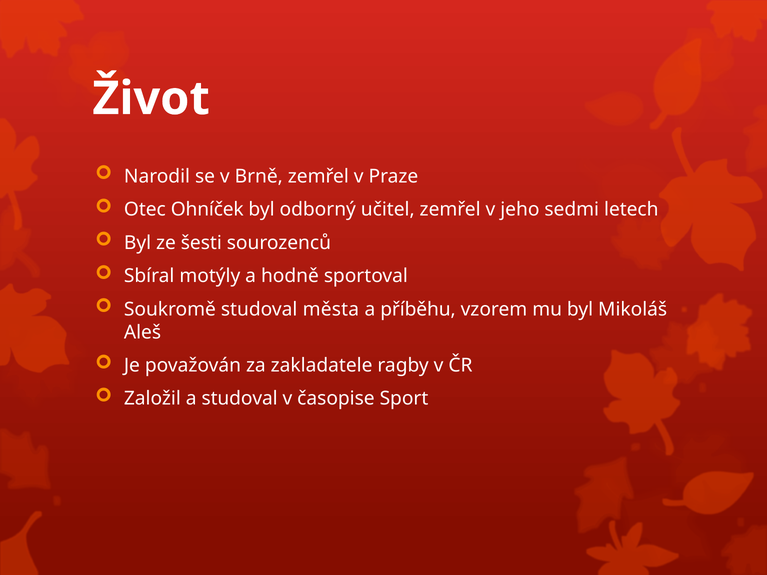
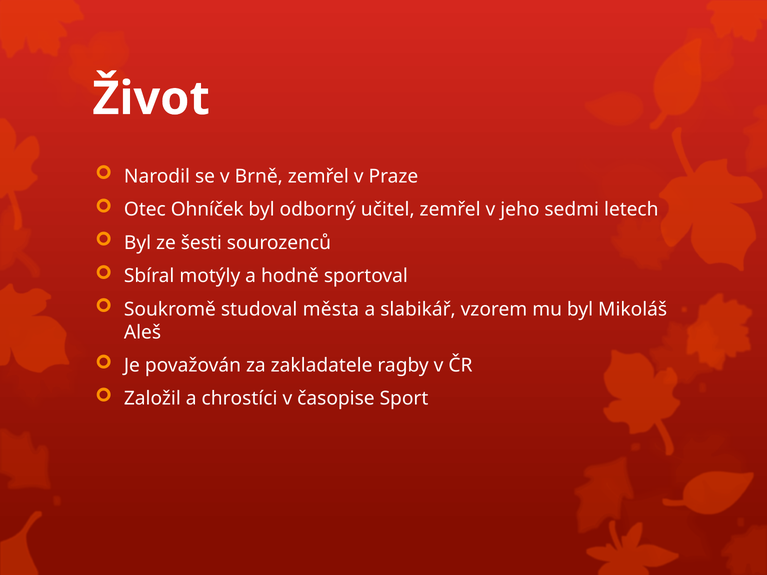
příběhu: příběhu -> slabikář
a studoval: studoval -> chrostíci
